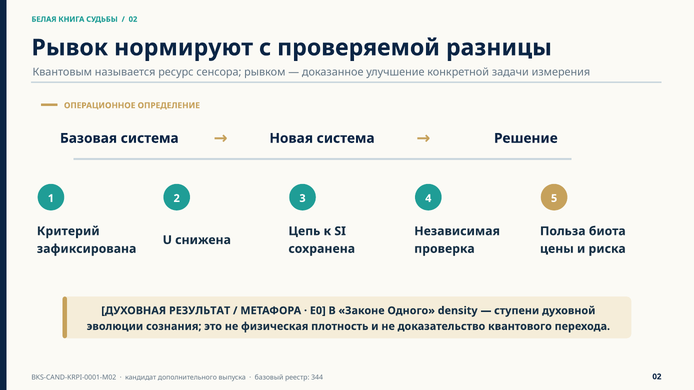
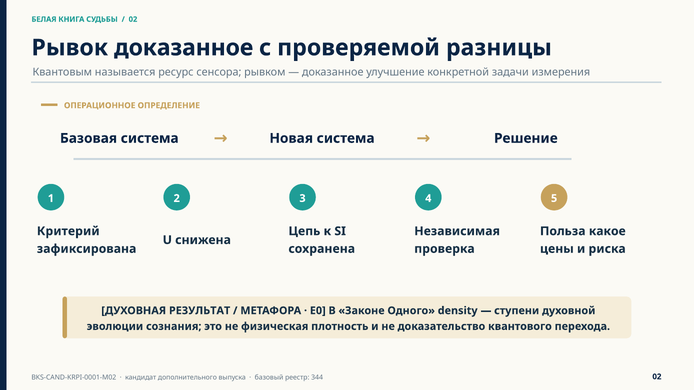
Рывок нормируют: нормируют -> доказанное
биота: биота -> какое
